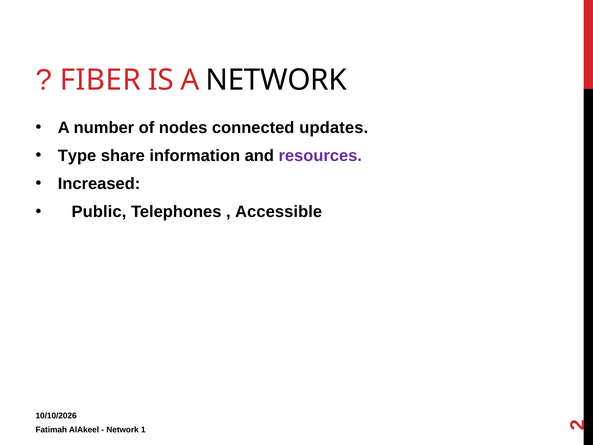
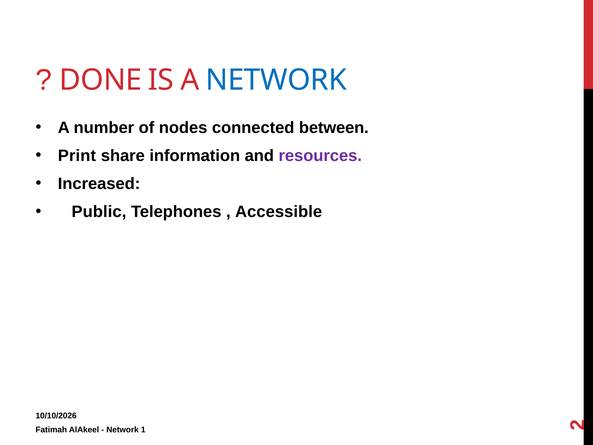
FIBER: FIBER -> DONE
NETWORK at (276, 80) colour: black -> blue
updates: updates -> between
Type: Type -> Print
